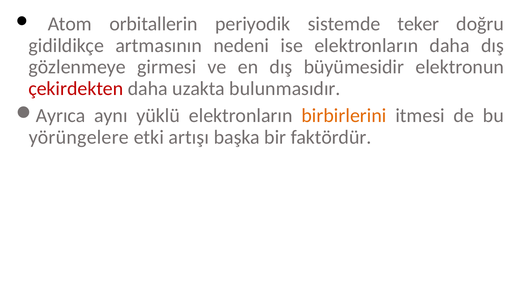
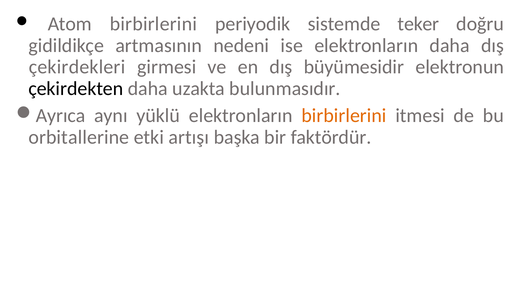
Atom orbitallerin: orbitallerin -> birbirlerini
gözlenmeye: gözlenmeye -> çekirdekleri
çekirdekten colour: red -> black
yörüngelere: yörüngelere -> orbitallerine
